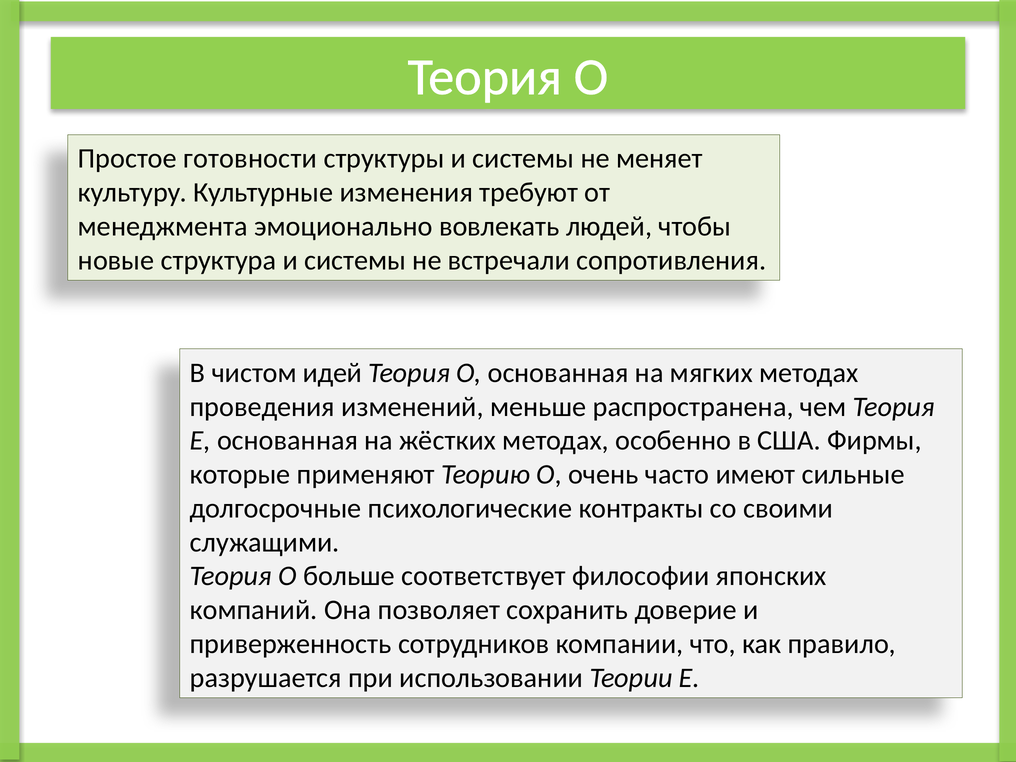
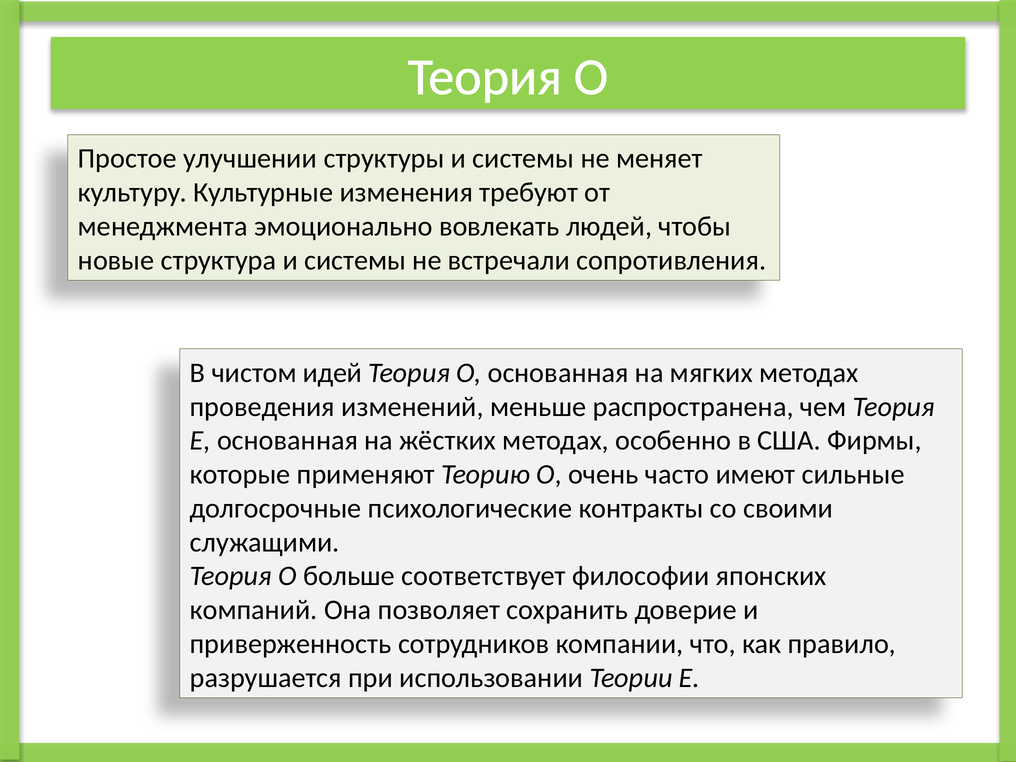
готовности: готовности -> улучшении
